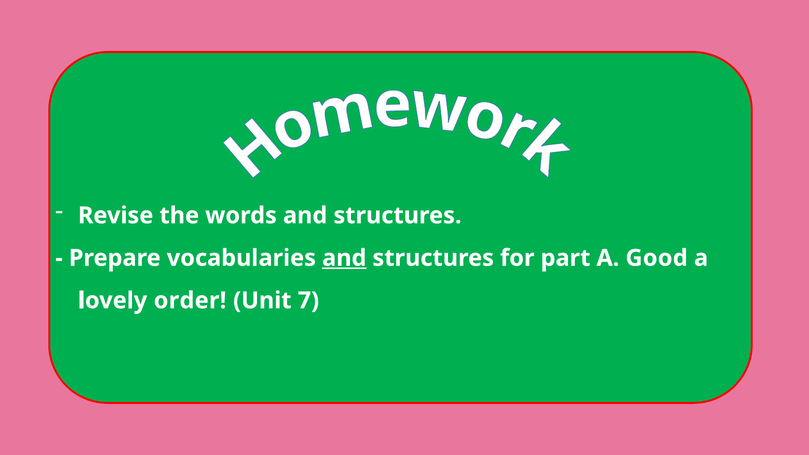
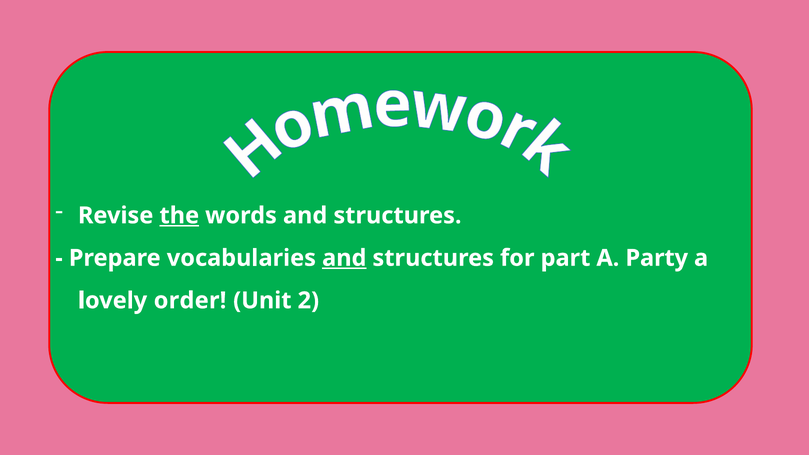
the underline: none -> present
Good: Good -> Party
7: 7 -> 2
